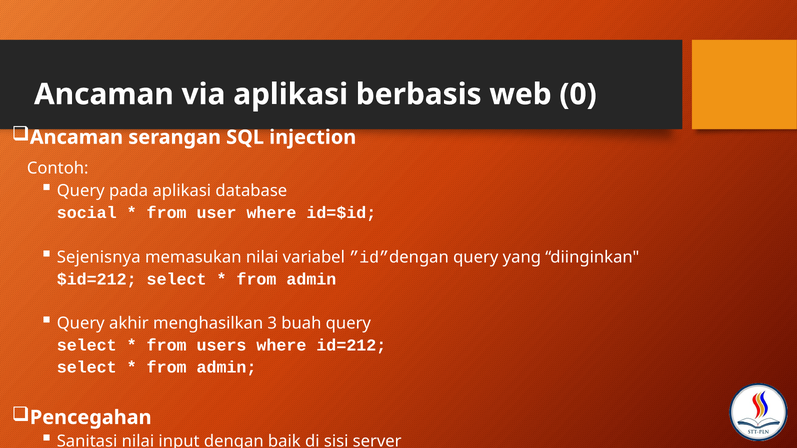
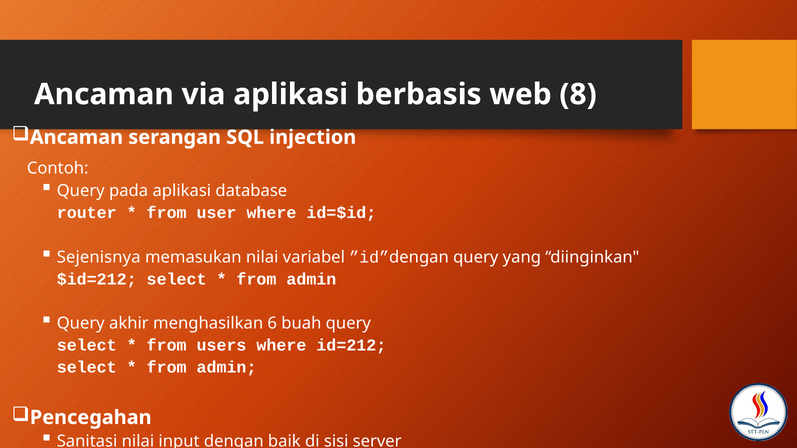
0: 0 -> 8
social: social -> router
3: 3 -> 6
